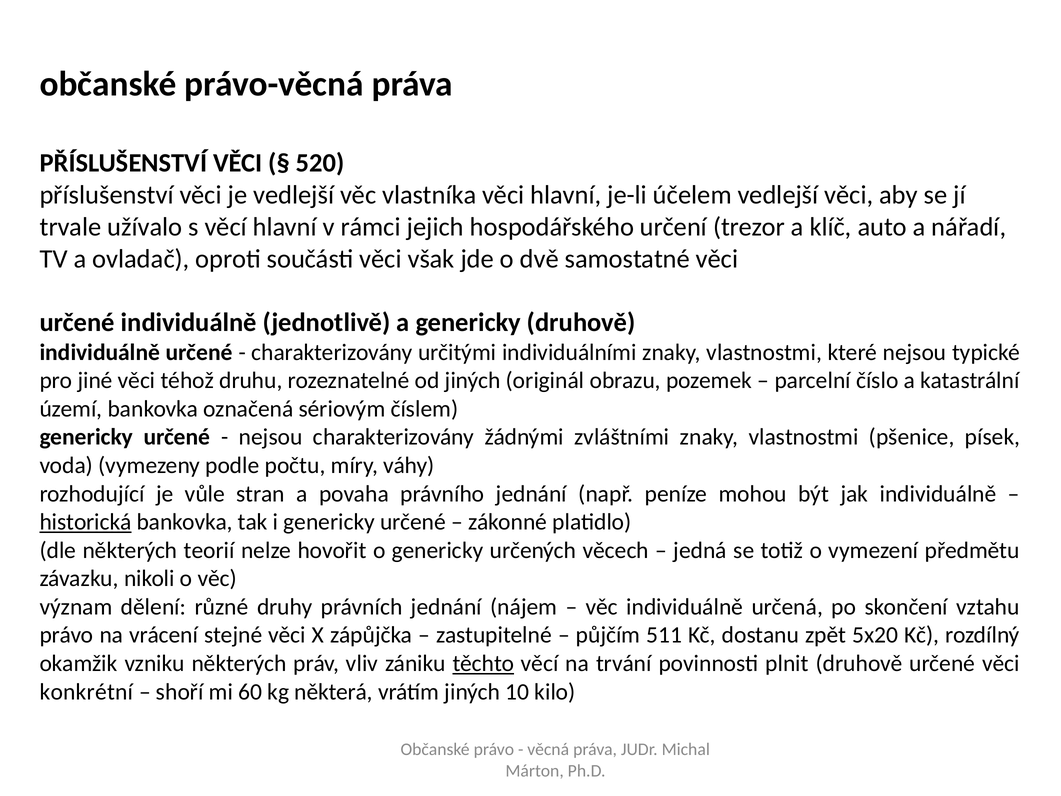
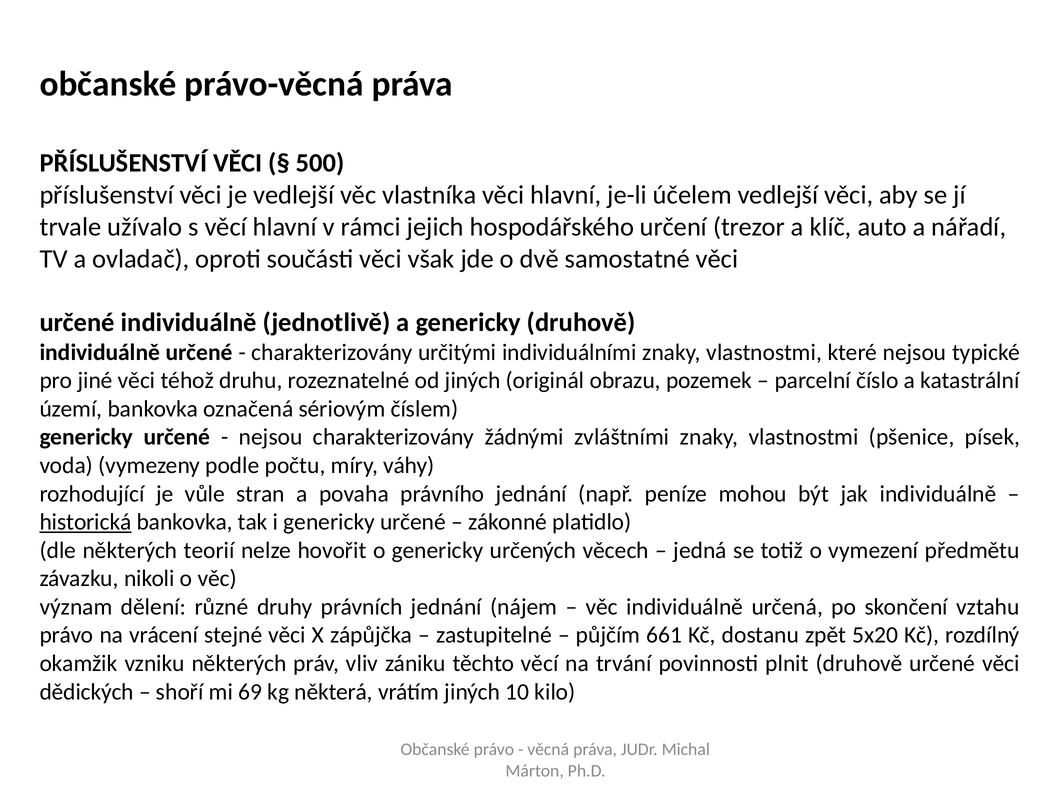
520: 520 -> 500
511: 511 -> 661
těchto underline: present -> none
konkrétní: konkrétní -> dědických
60: 60 -> 69
